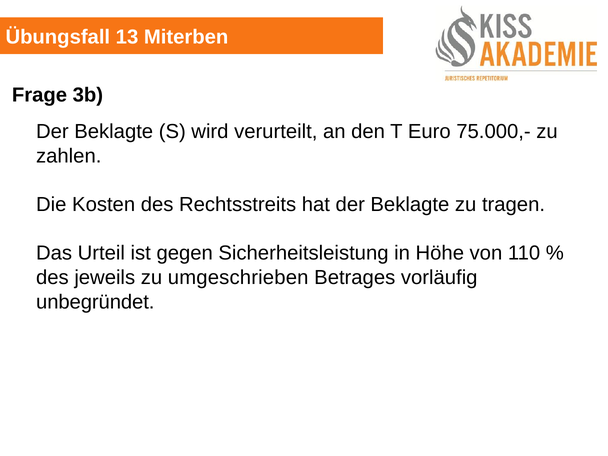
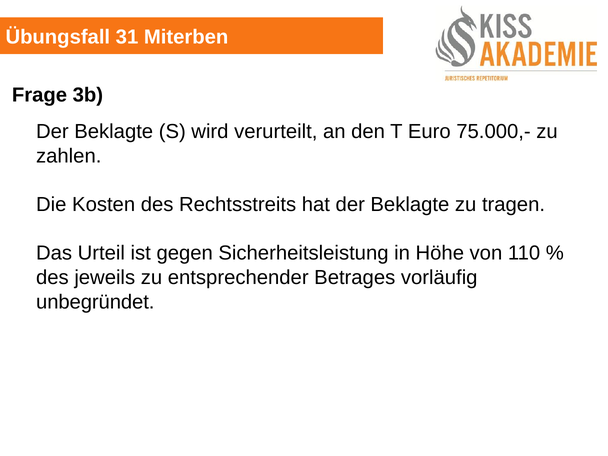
13: 13 -> 31
umgeschrieben: umgeschrieben -> entsprechender
